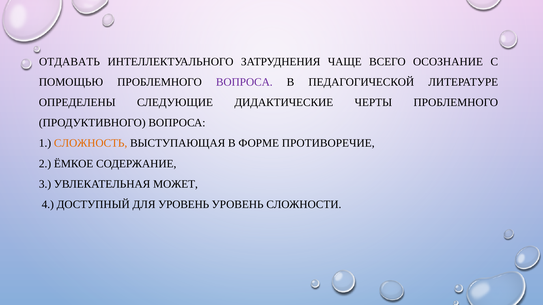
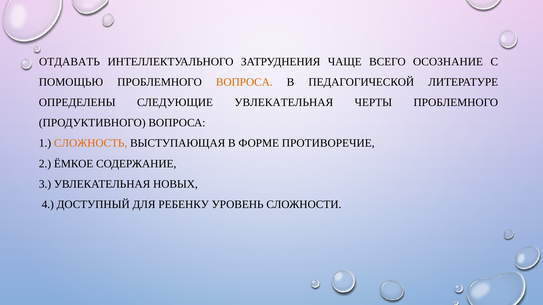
ВОПРОСА at (244, 82) colour: purple -> orange
СЛЕДУЮЩИЕ ДИДАКТИЧЕСКИЕ: ДИДАКТИЧЕСКИЕ -> УВЛЕКАТЕЛЬНАЯ
МОЖЕТ: МОЖЕТ -> НОВЫХ
ДЛЯ УРОВЕНЬ: УРОВЕНЬ -> РЕБЕНКУ
